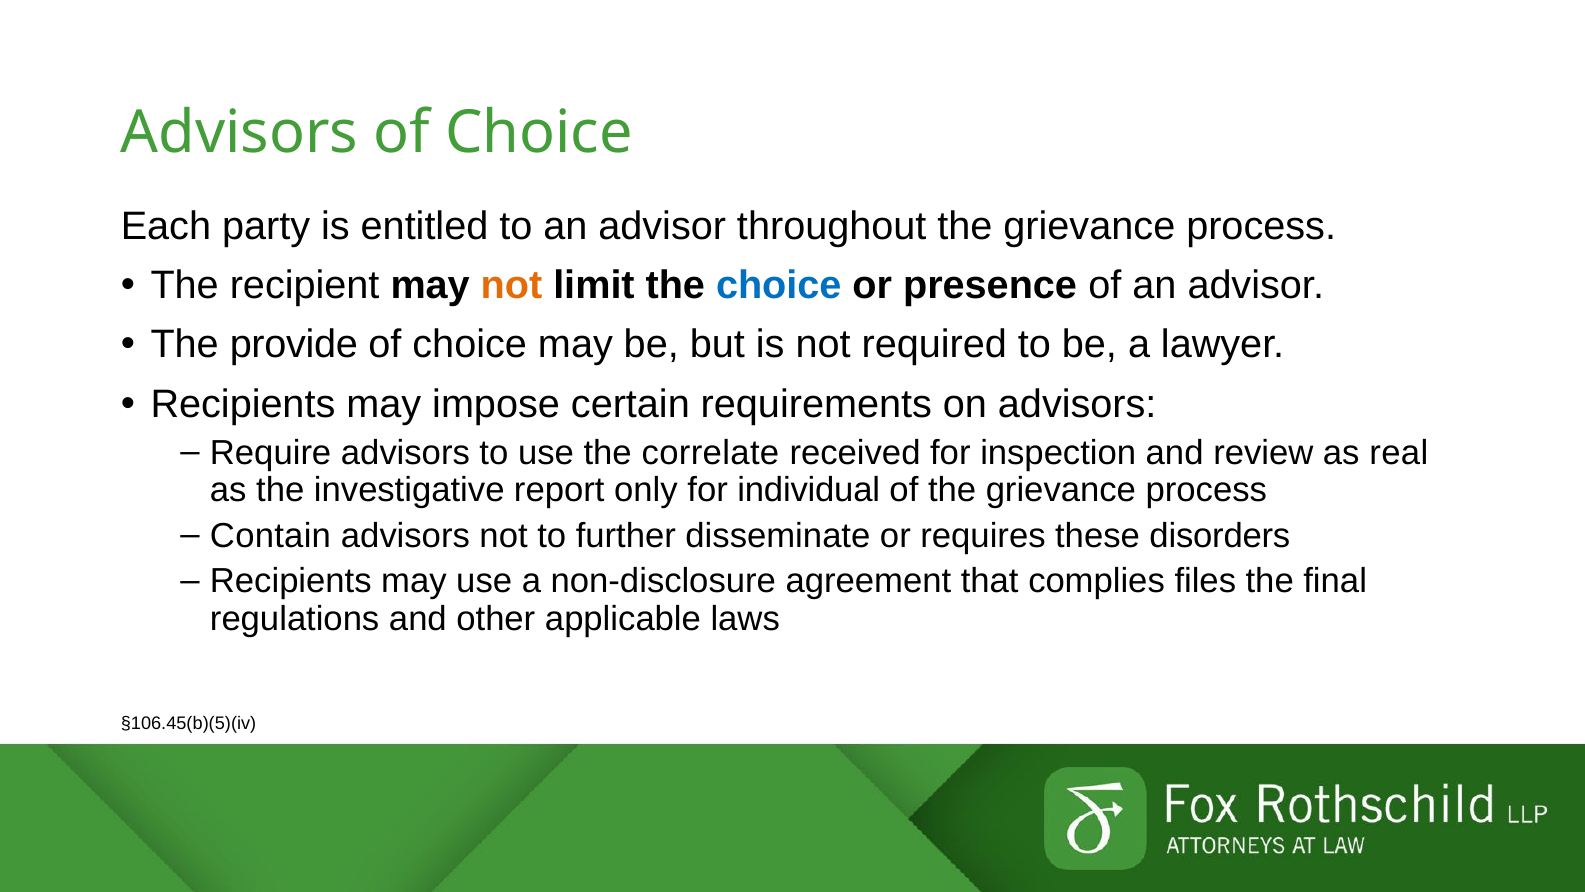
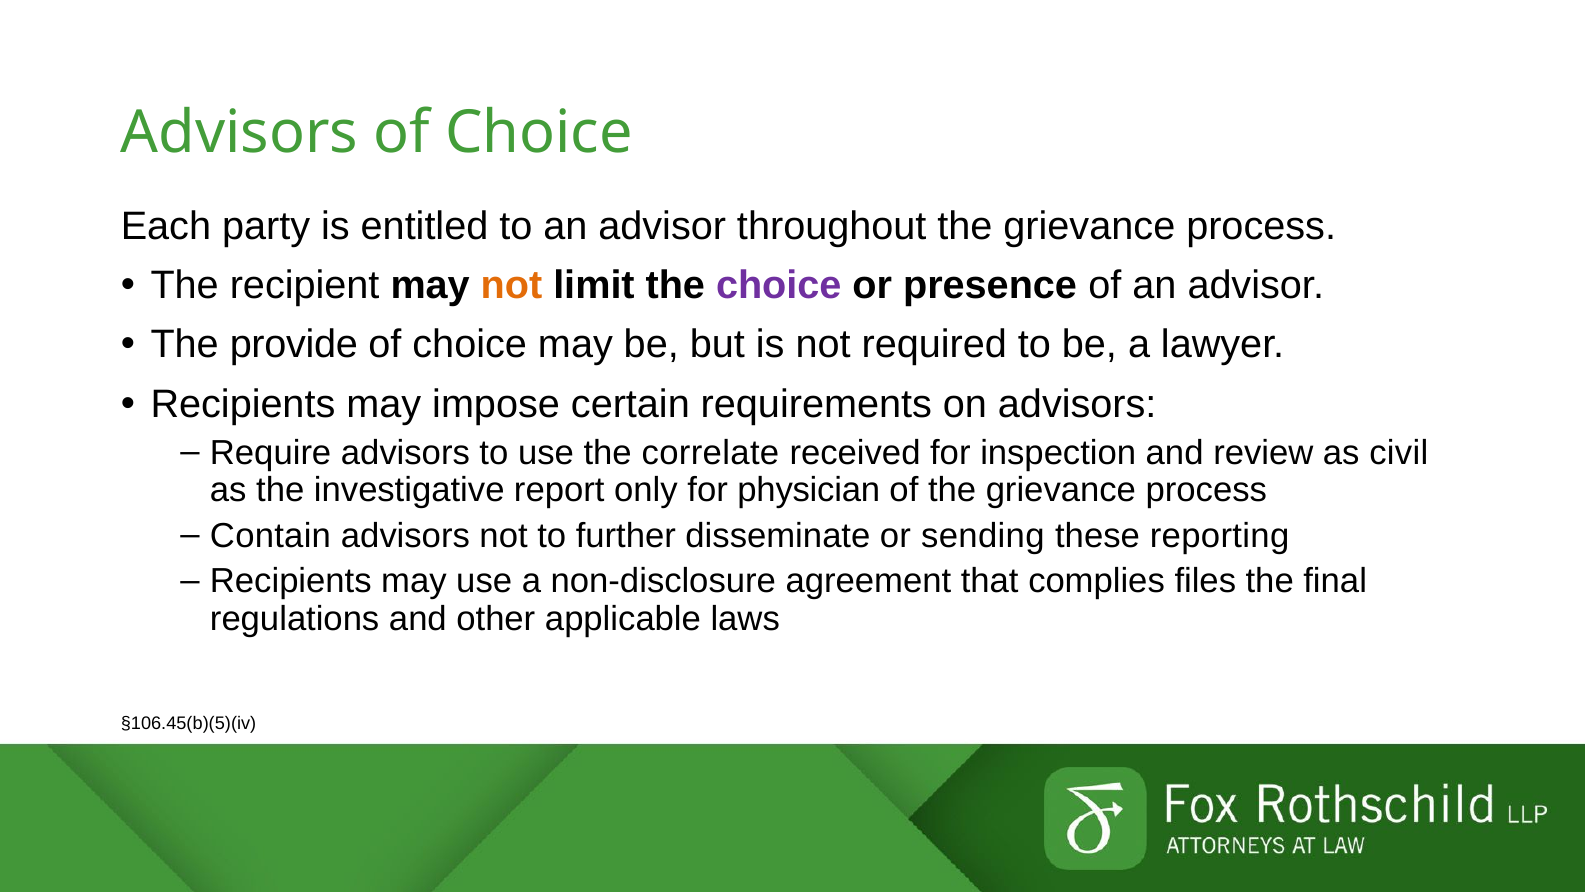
choice at (779, 285) colour: blue -> purple
real: real -> civil
individual: individual -> physician
requires: requires -> sending
disorders: disorders -> reporting
